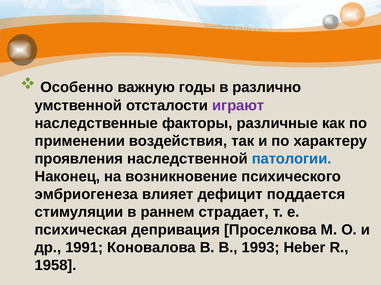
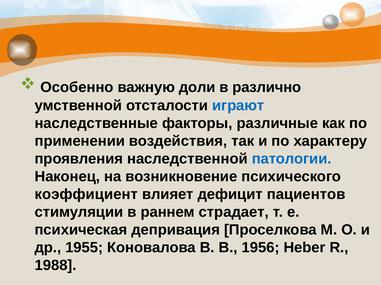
годы: годы -> доли
играют colour: purple -> blue
эмбриогенеза: эмбриогенеза -> коэффициент
поддается: поддается -> пациентов
1991: 1991 -> 1955
1993: 1993 -> 1956
1958: 1958 -> 1988
